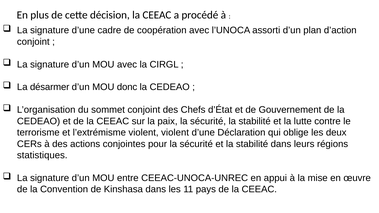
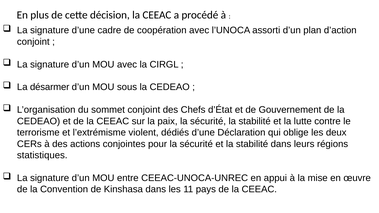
donc: donc -> sous
violent violent: violent -> dédiés
